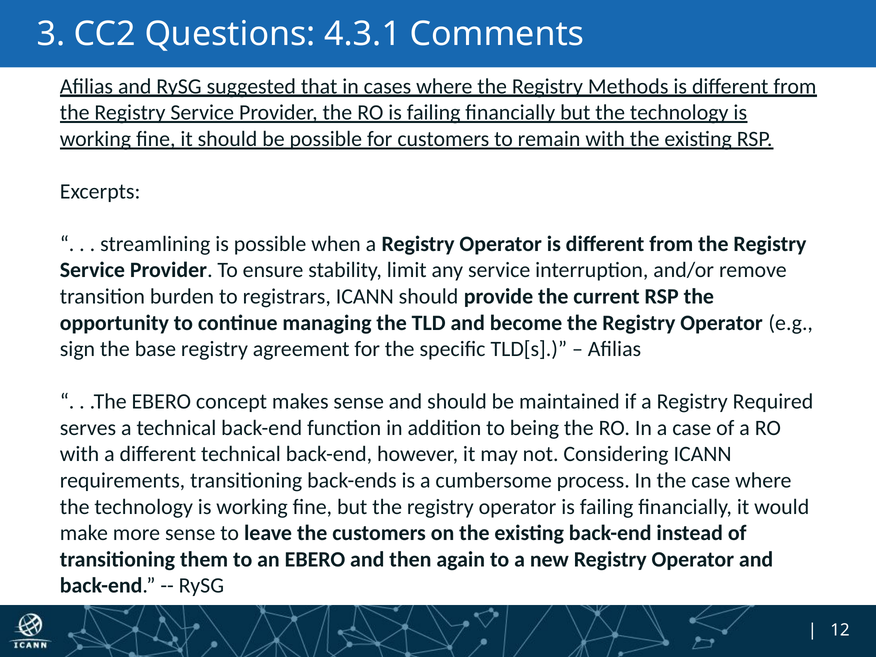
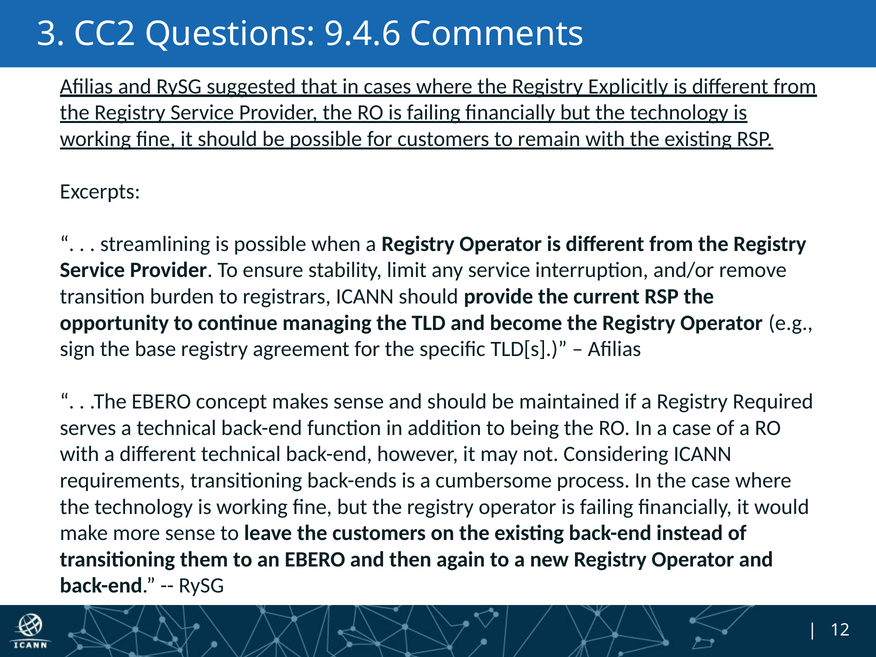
4.3.1: 4.3.1 -> 9.4.6
Methods: Methods -> Explicitly
